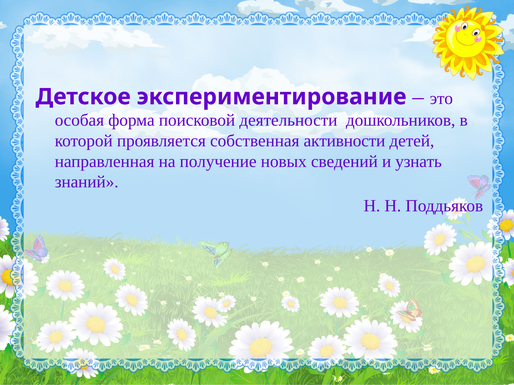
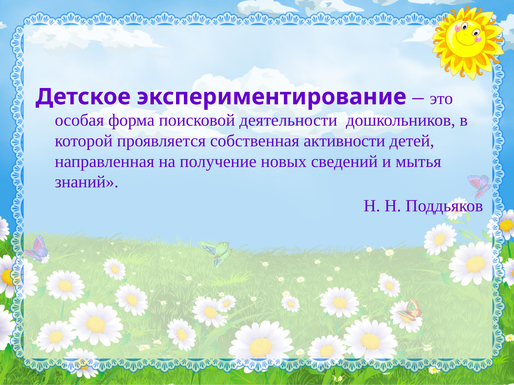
узнать: узнать -> мытья
